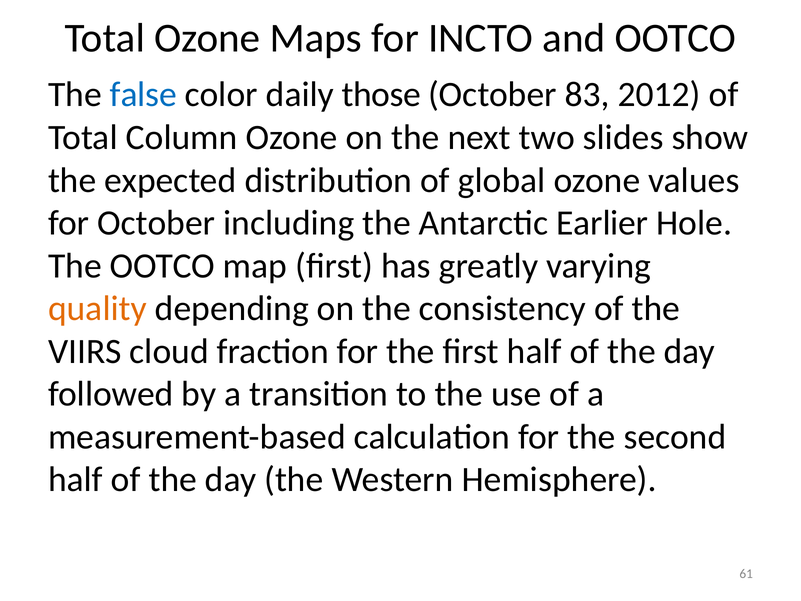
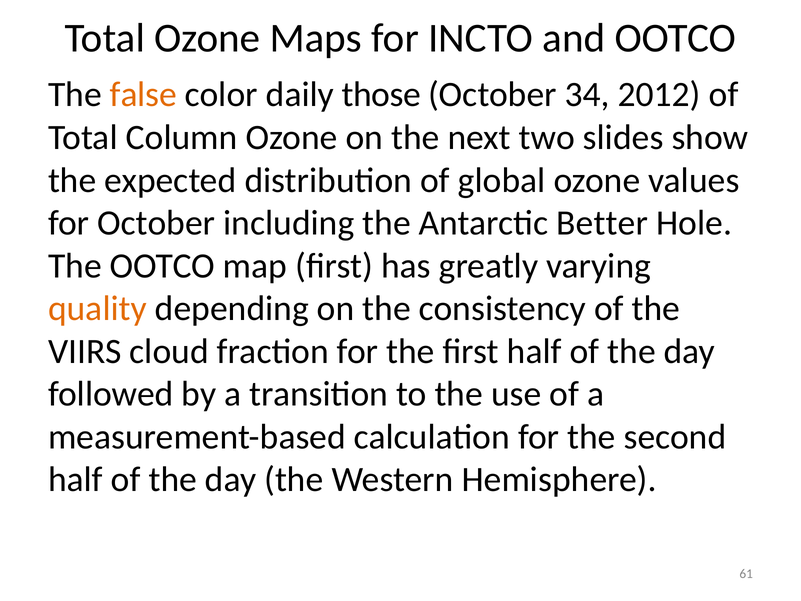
false colour: blue -> orange
83: 83 -> 34
Earlier: Earlier -> Better
